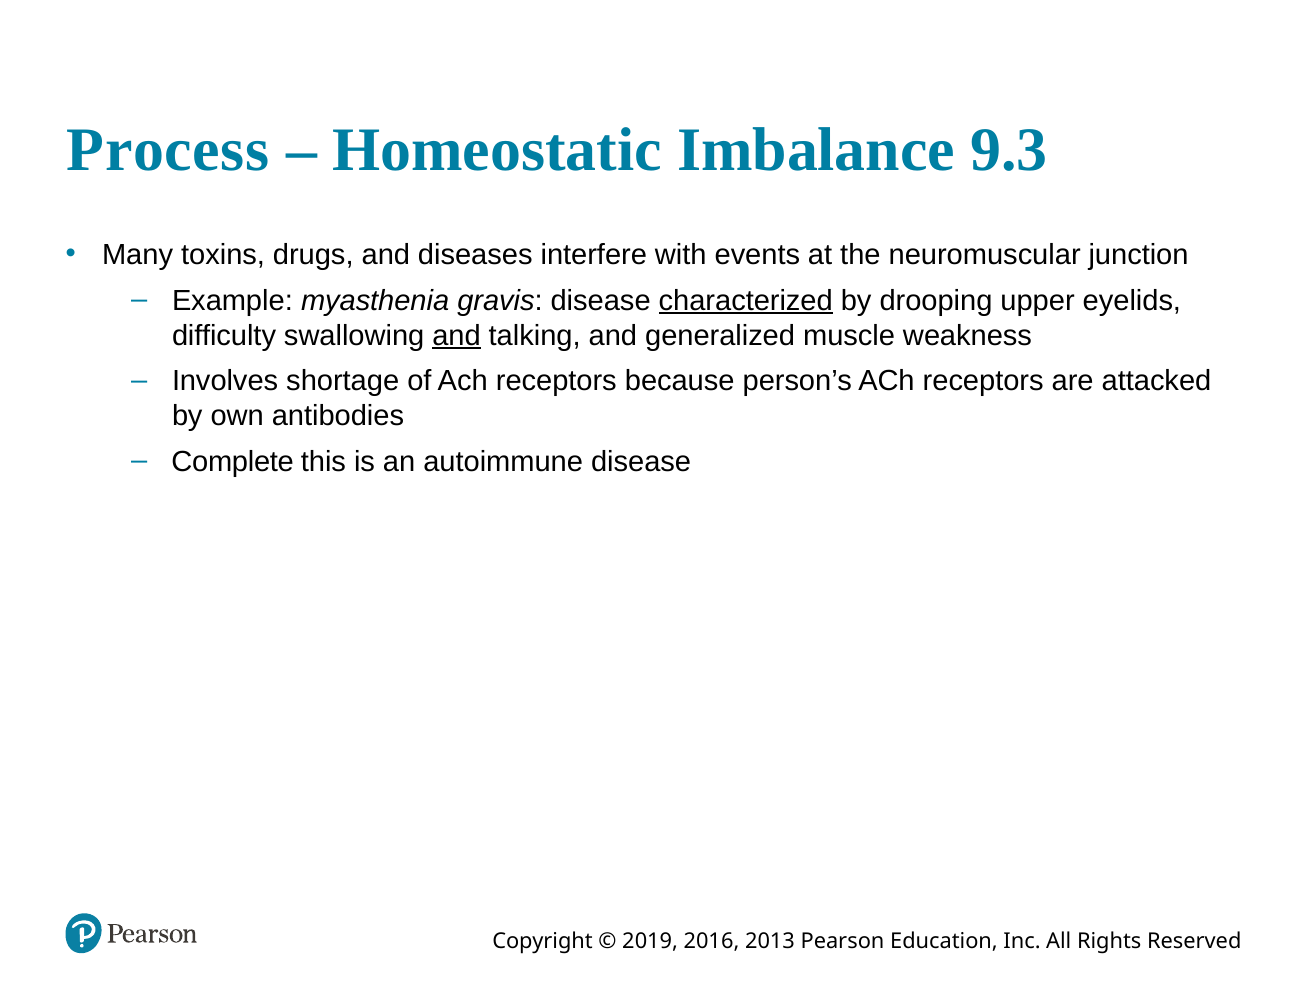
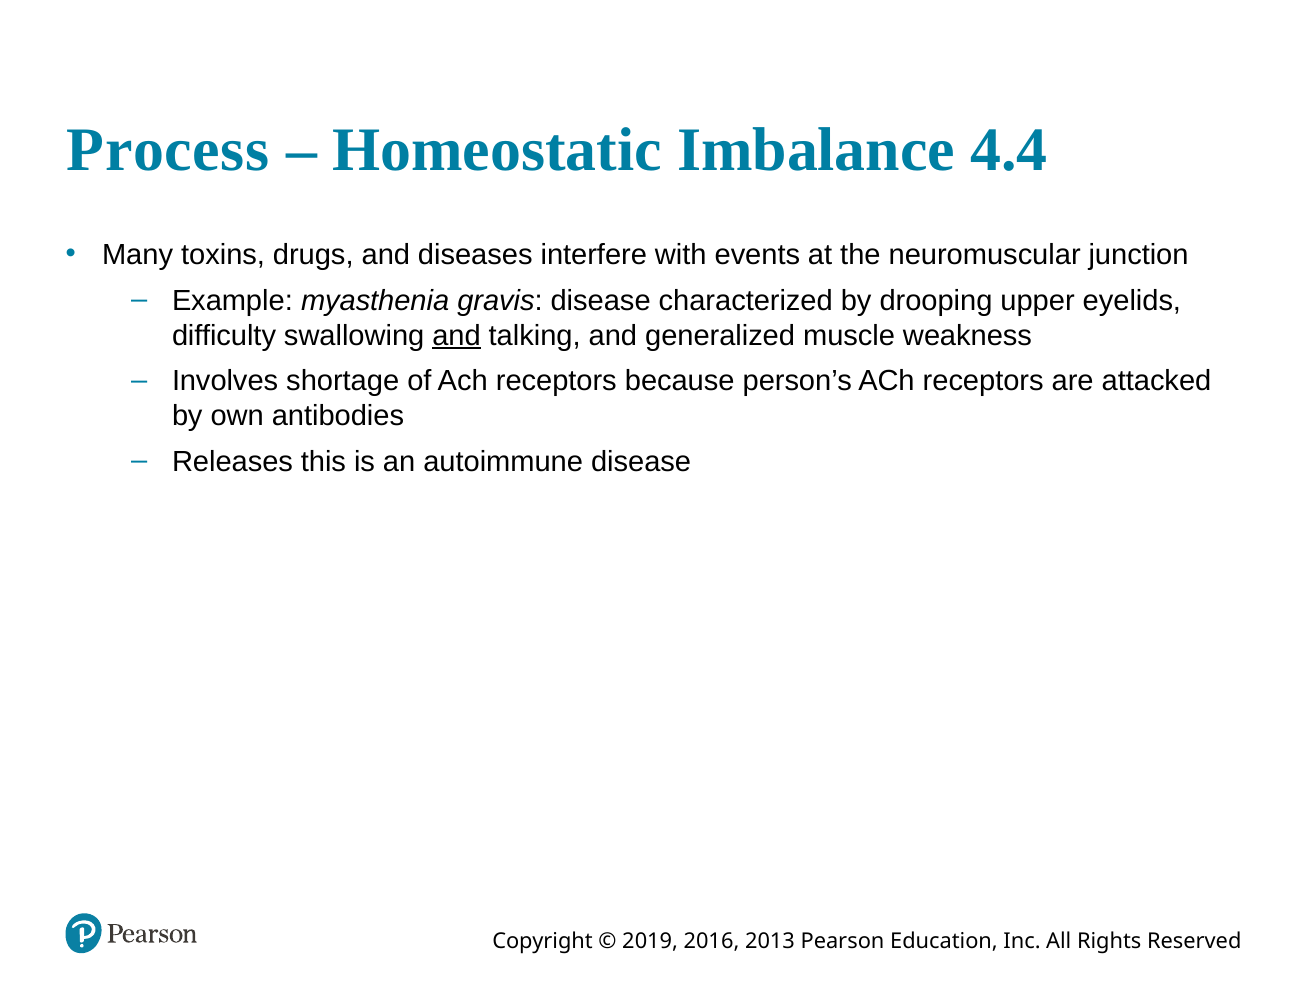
9.3: 9.3 -> 4.4
characterized underline: present -> none
Complete: Complete -> Releases
